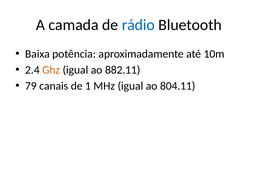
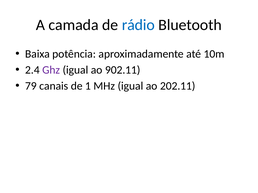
Ghz colour: orange -> purple
882.11: 882.11 -> 902.11
804.11: 804.11 -> 202.11
